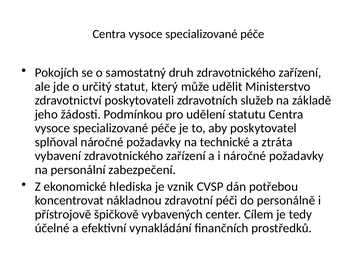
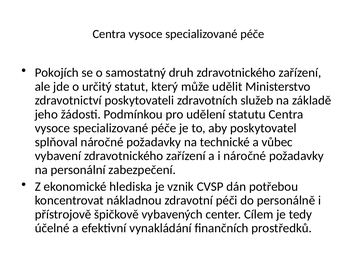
ztráta: ztráta -> vůbec
